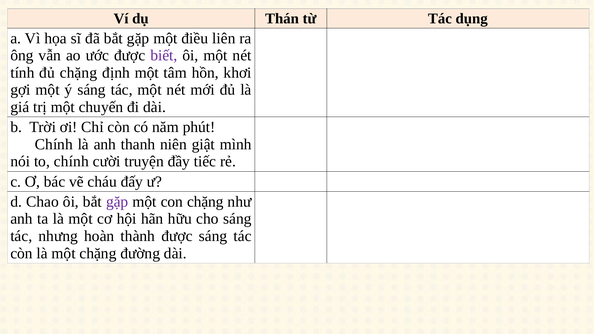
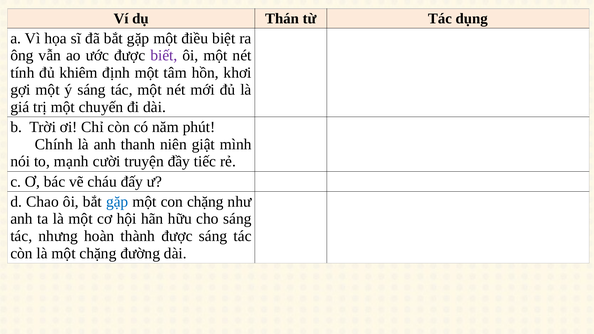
liên: liên -> biệt
đủ chặng: chặng -> khiêm
to chính: chính -> mạnh
gặp at (117, 202) colour: purple -> blue
